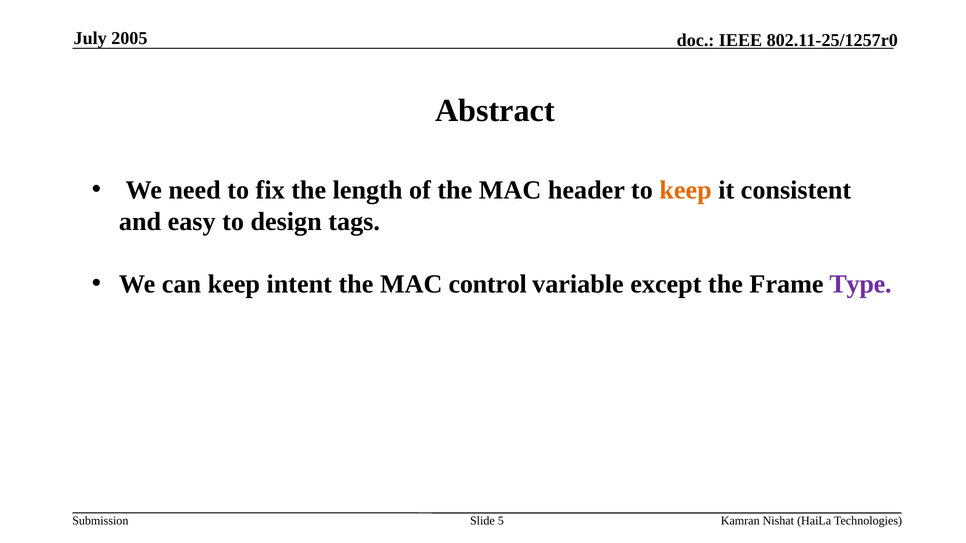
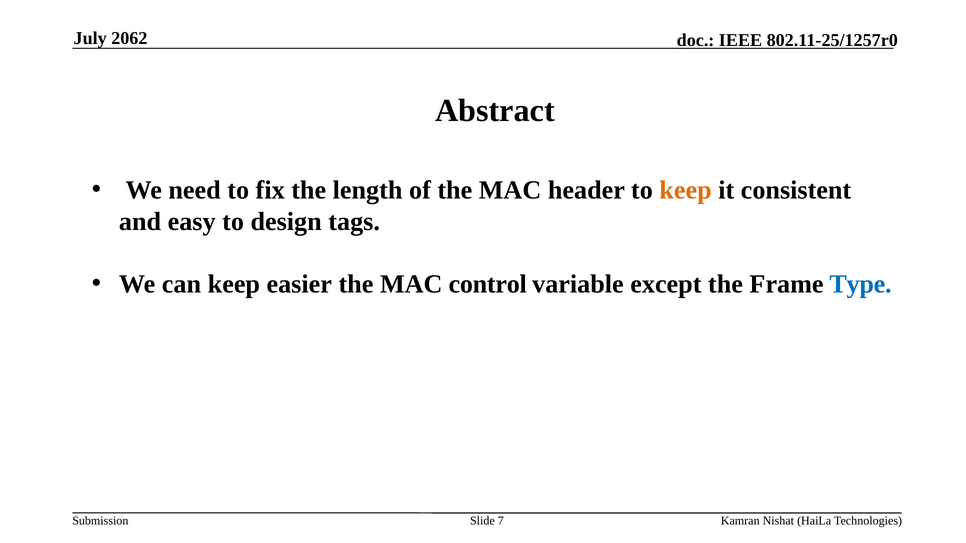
2005: 2005 -> 2062
intent: intent -> easier
Type colour: purple -> blue
5: 5 -> 7
